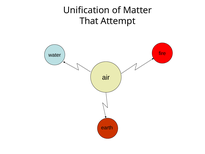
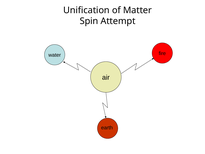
That: That -> Spin
